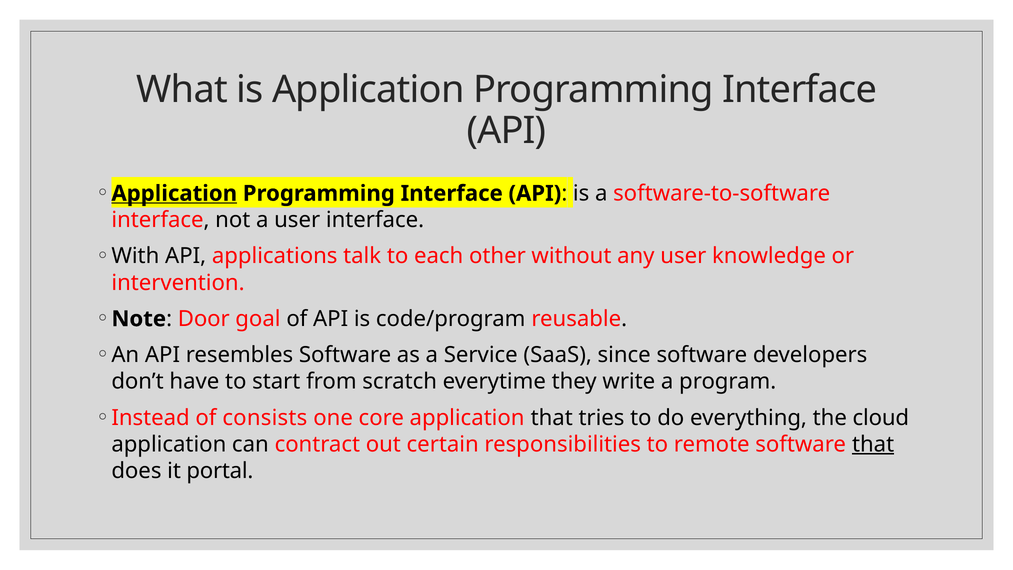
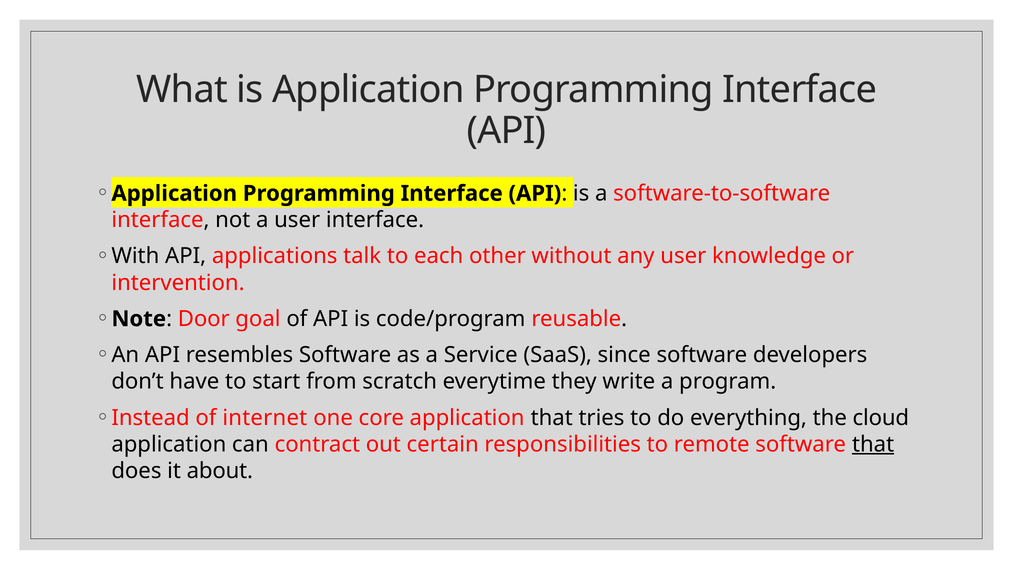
Application at (174, 193) underline: present -> none
consists: consists -> internet
portal: portal -> about
